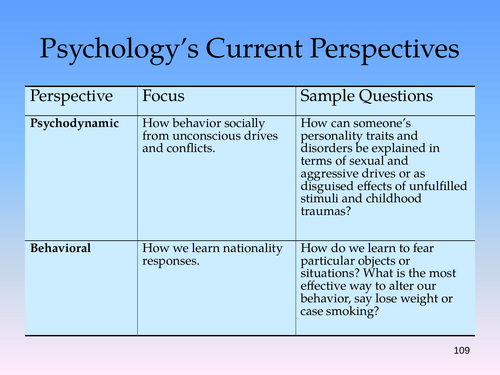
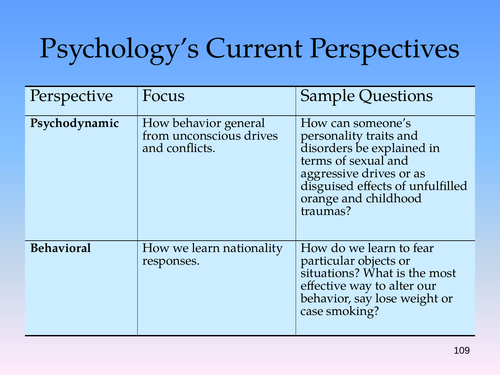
socially: socially -> general
stimuli: stimuli -> orange
